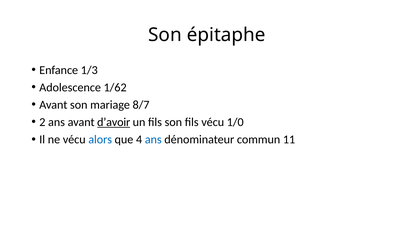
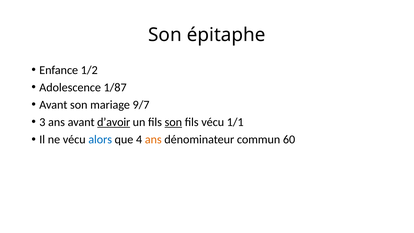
1/3: 1/3 -> 1/2
1/62: 1/62 -> 1/87
8/7: 8/7 -> 9/7
2: 2 -> 3
son at (173, 122) underline: none -> present
1/0: 1/0 -> 1/1
ans at (153, 139) colour: blue -> orange
11: 11 -> 60
